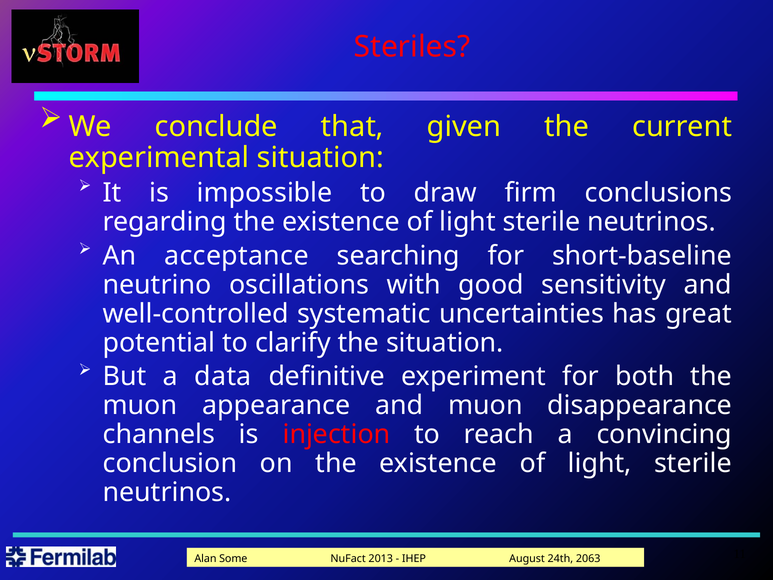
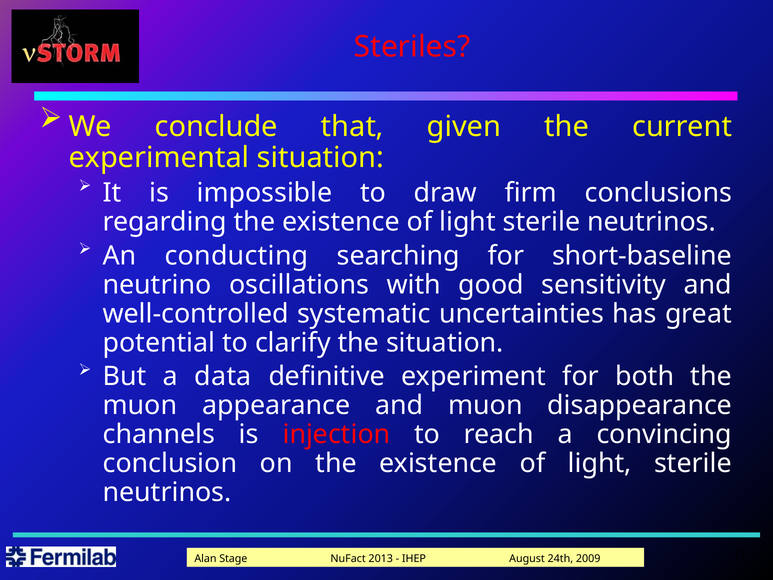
acceptance: acceptance -> conducting
Some: Some -> Stage
2063: 2063 -> 2009
